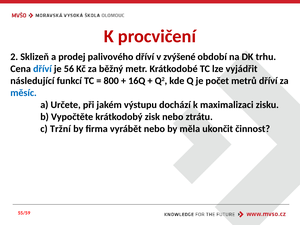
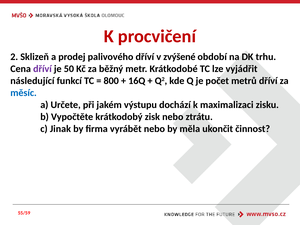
dříví at (42, 69) colour: blue -> purple
56: 56 -> 50
Tržní: Tržní -> Jinak
